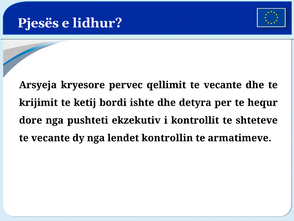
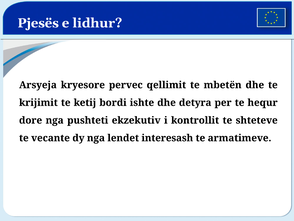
qellimit te vecante: vecante -> mbetën
kontrollin: kontrollin -> interesash
